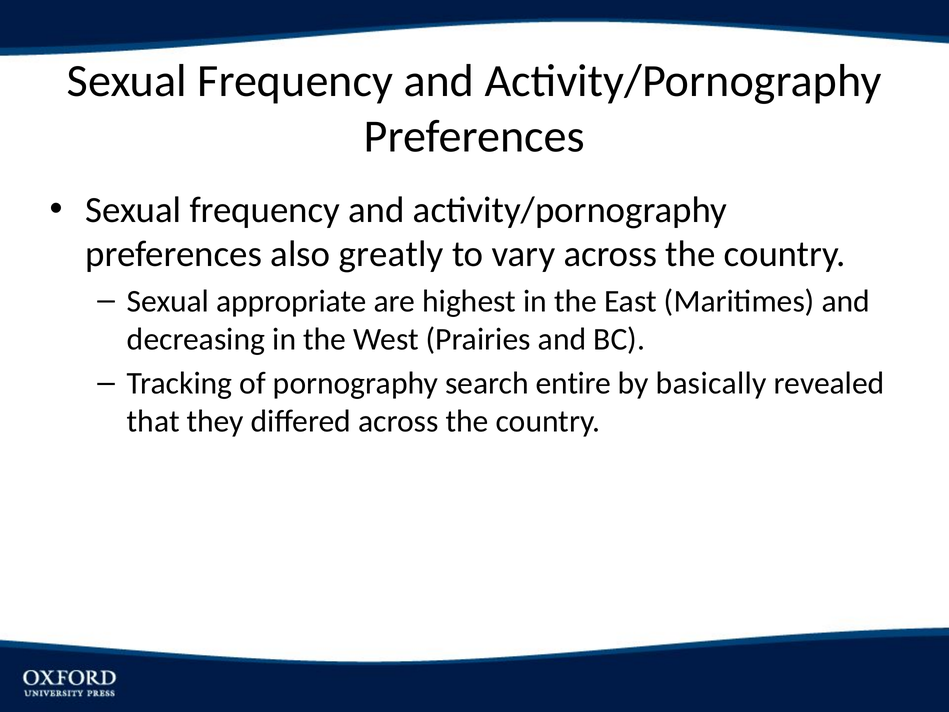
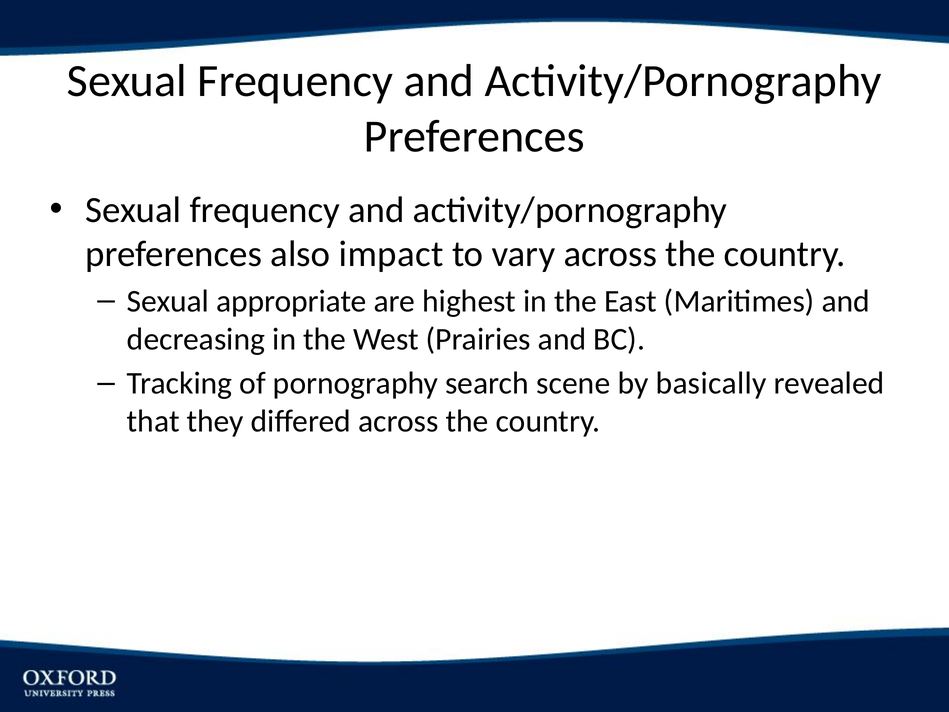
greatly: greatly -> impact
entire: entire -> scene
